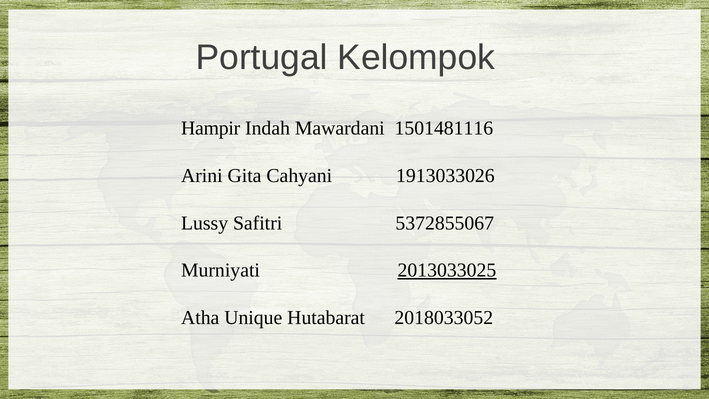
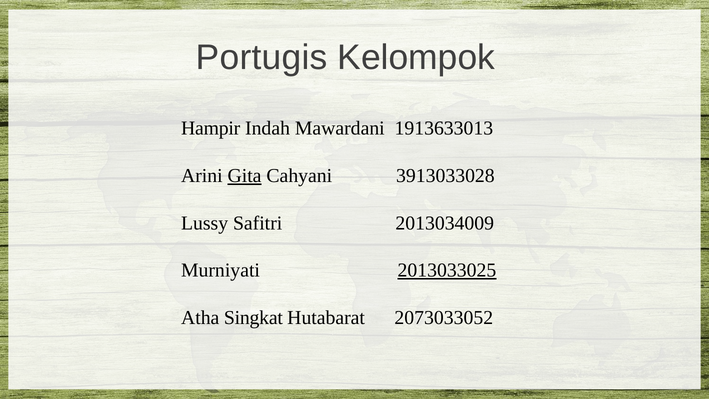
Portugal: Portugal -> Portugis
1501481116: 1501481116 -> 1913633013
Gita underline: none -> present
1913033026: 1913033026 -> 3913033028
5372855067: 5372855067 -> 2013034009
Unique: Unique -> Singkat
2018033052: 2018033052 -> 2073033052
